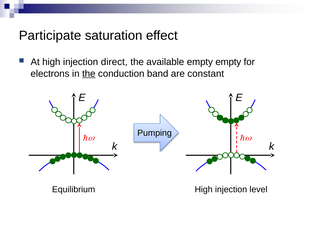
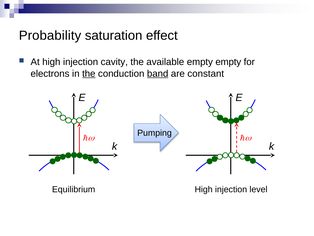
Participate: Participate -> Probability
direct: direct -> cavity
band underline: none -> present
